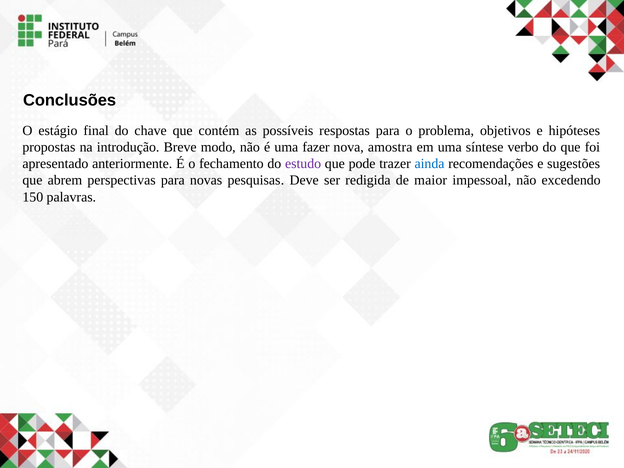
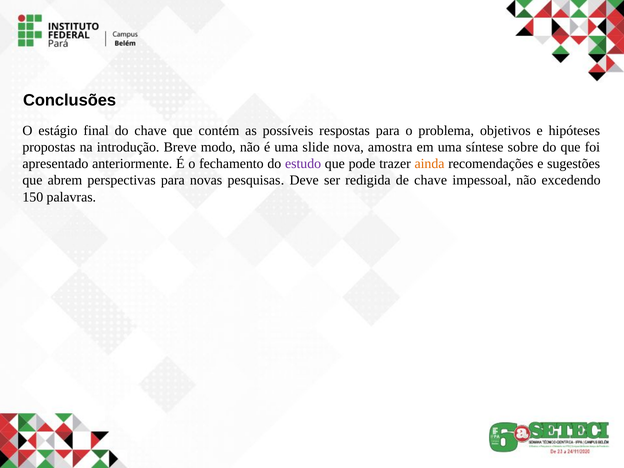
fazer: fazer -> slide
verbo: verbo -> sobre
ainda colour: blue -> orange
de maior: maior -> chave
